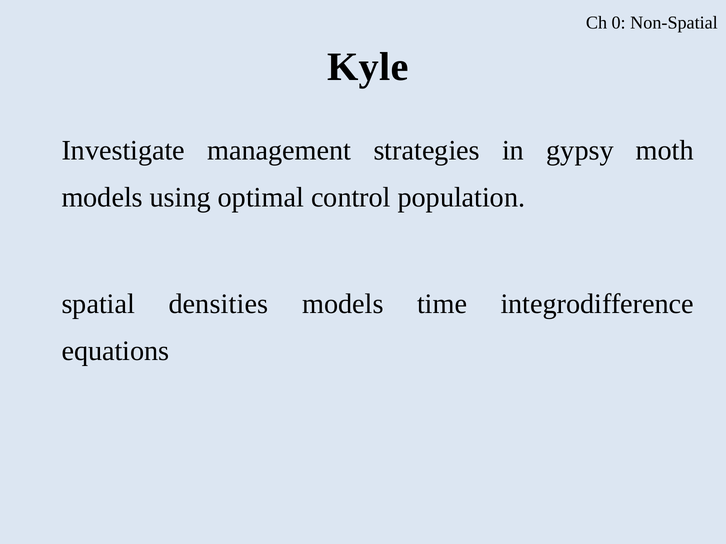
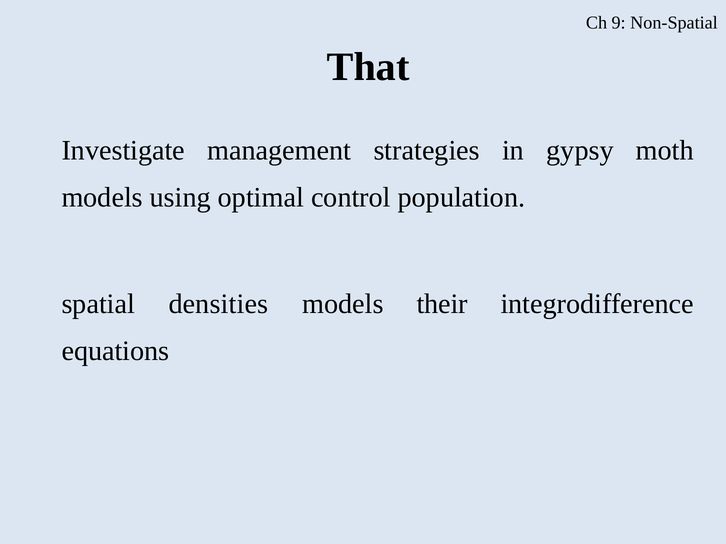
0: 0 -> 9
Kyle: Kyle -> That
time: time -> their
